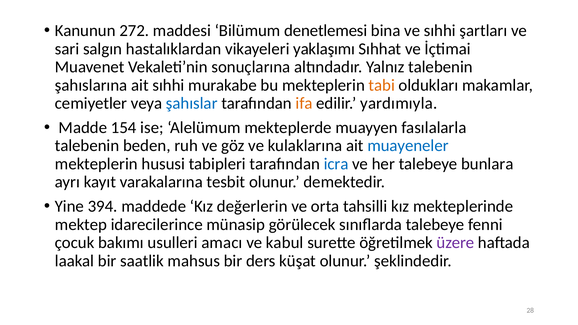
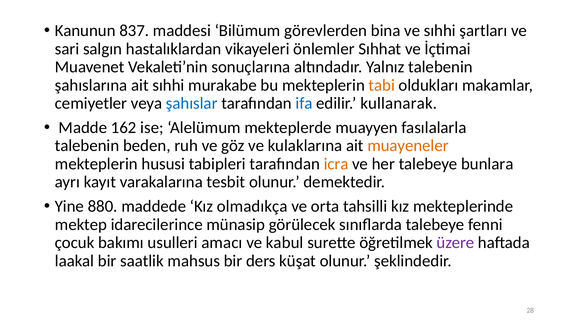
272: 272 -> 837
denetlemesi: denetlemesi -> görevlerden
yaklaşımı: yaklaşımı -> önlemler
ifa colour: orange -> blue
yardımıyla: yardımıyla -> kullanarak
154: 154 -> 162
muayeneler colour: blue -> orange
icra colour: blue -> orange
394: 394 -> 880
değerlerin: değerlerin -> olmadıkça
